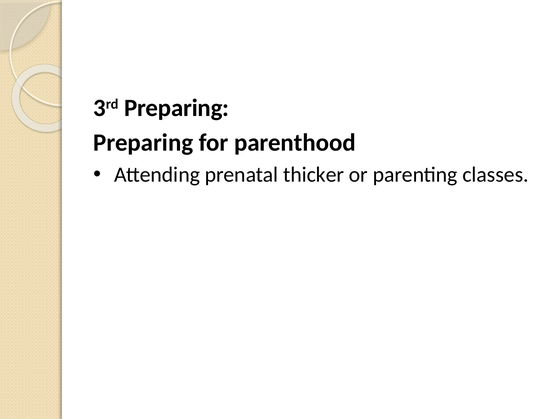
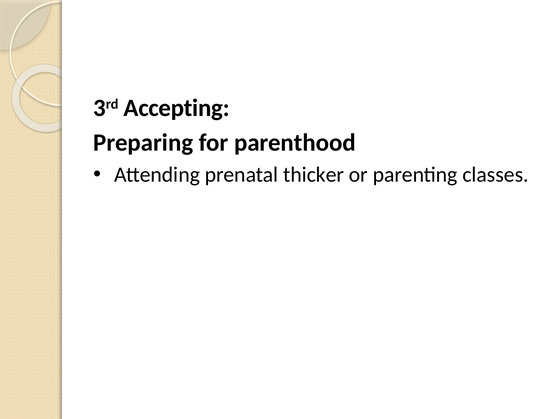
3rd Preparing: Preparing -> Accepting
